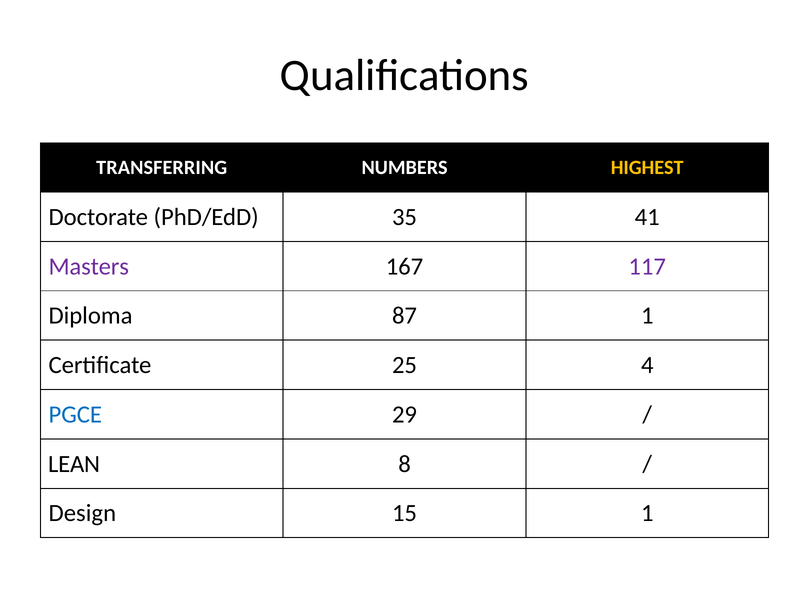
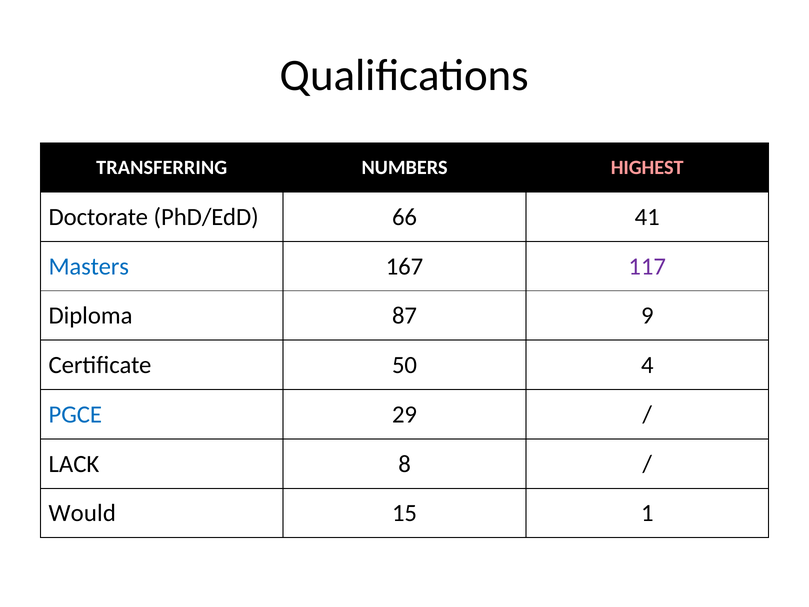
HIGHEST colour: yellow -> pink
35: 35 -> 66
Masters colour: purple -> blue
87 1: 1 -> 9
25: 25 -> 50
LEAN: LEAN -> LACK
Design: Design -> Would
